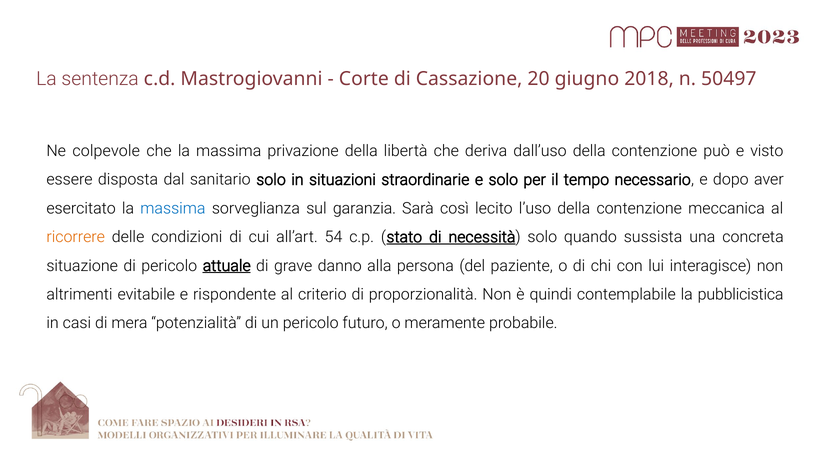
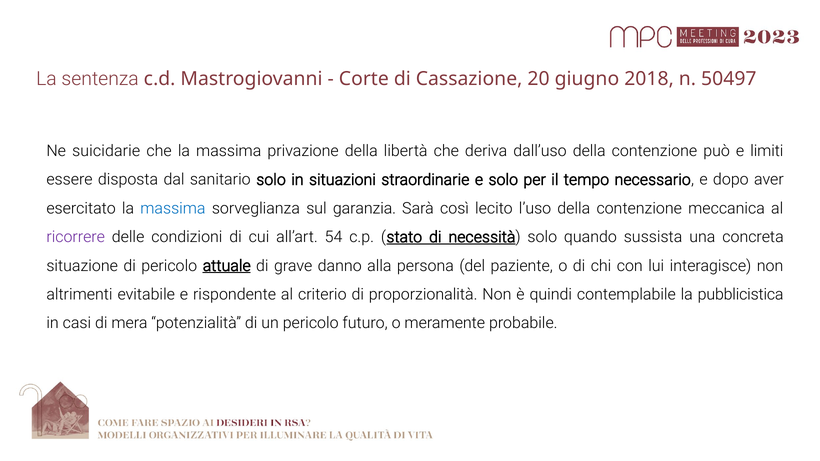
colpevole: colpevole -> suicidarie
visto: visto -> limiti
ricorrere colour: orange -> purple
